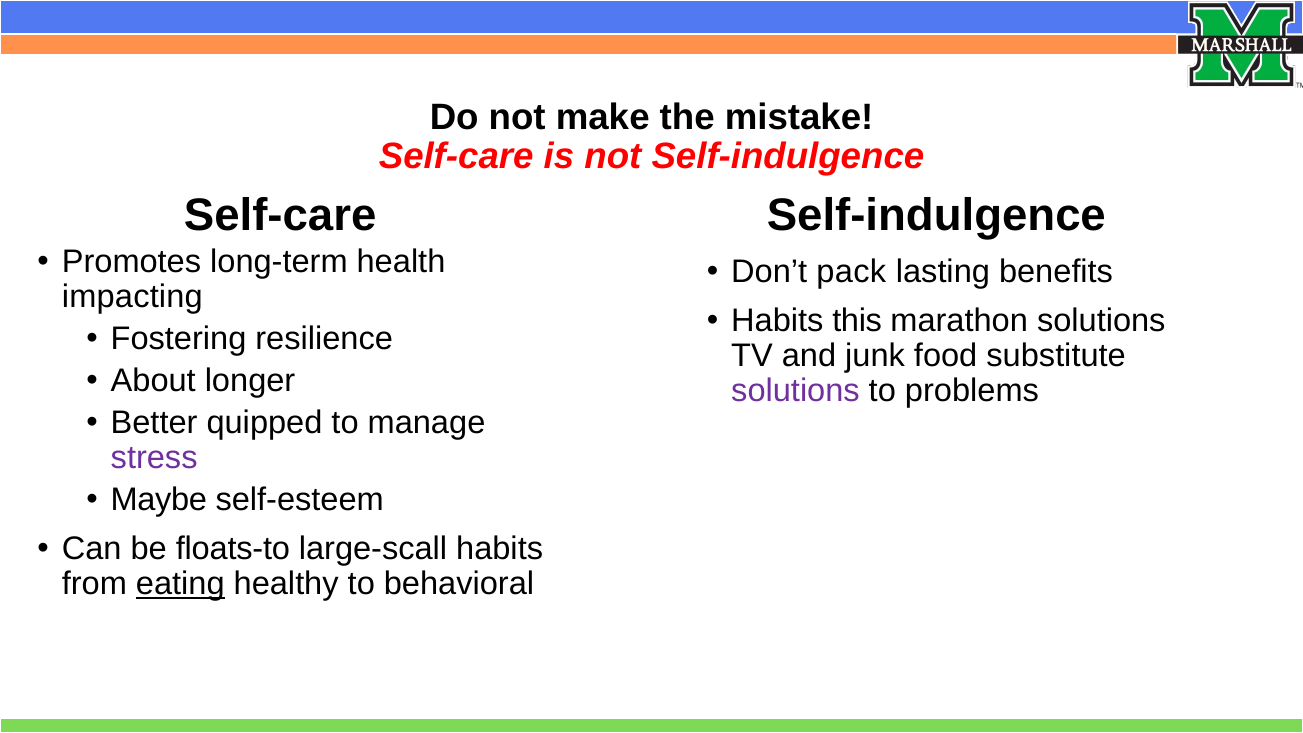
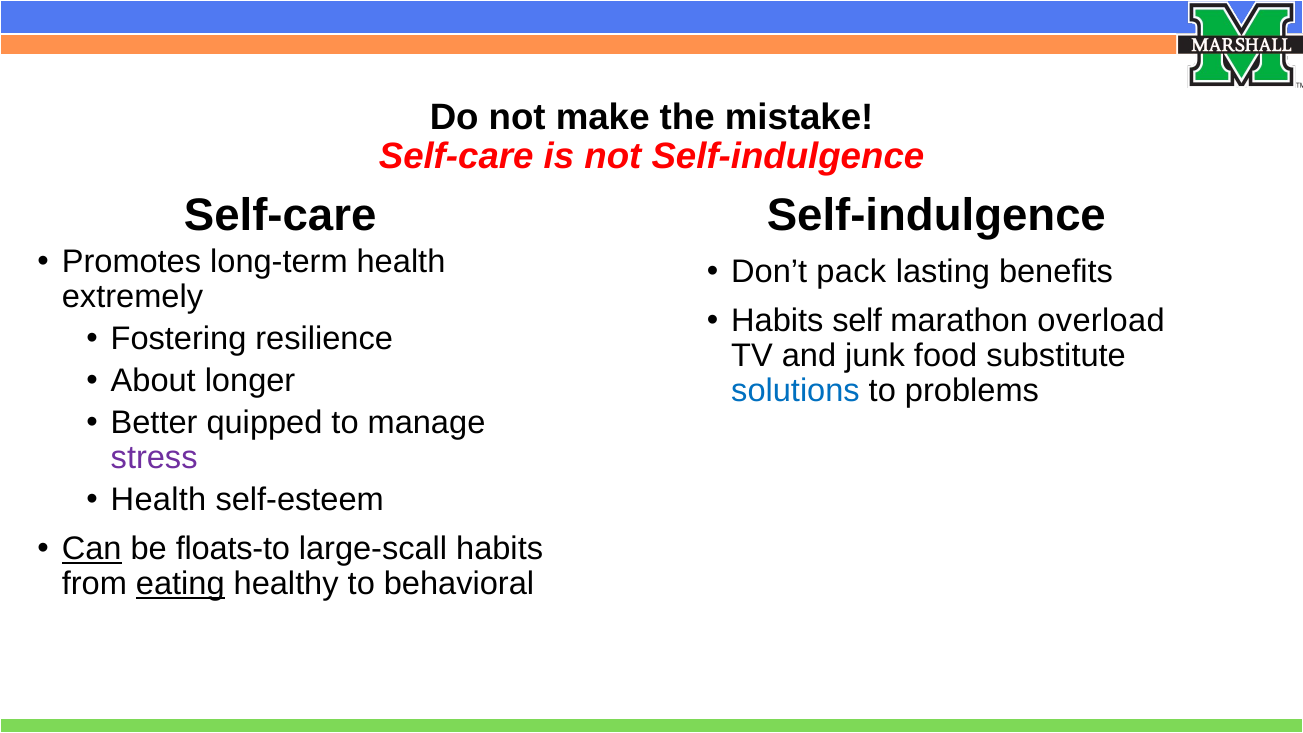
impacting: impacting -> extremely
this: this -> self
marathon solutions: solutions -> overload
solutions at (796, 391) colour: purple -> blue
Maybe at (159, 500): Maybe -> Health
Can underline: none -> present
